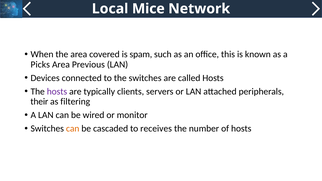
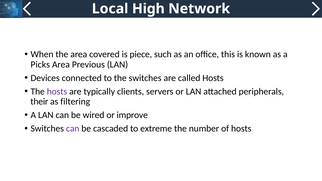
Mice: Mice -> High
spam: spam -> piece
monitor: monitor -> improve
can at (73, 129) colour: orange -> purple
receives: receives -> extreme
